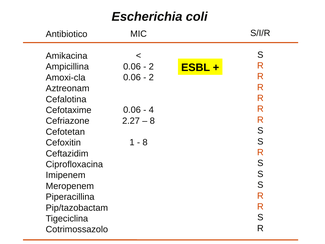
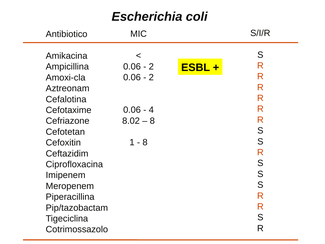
2.27: 2.27 -> 8.02
